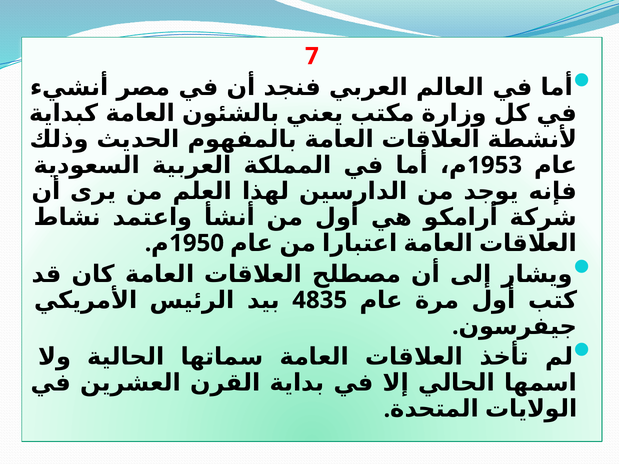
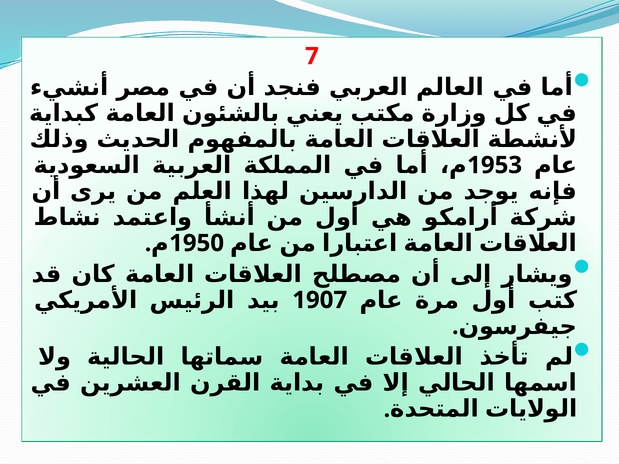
4835: 4835 -> 1907
